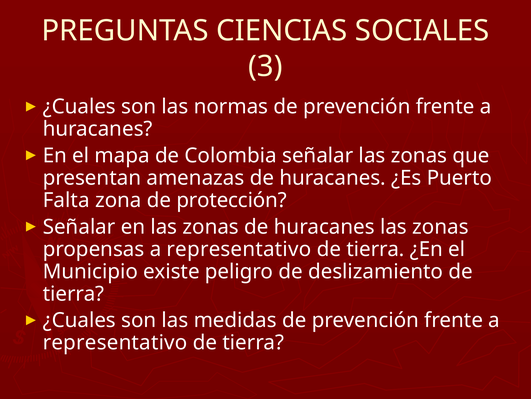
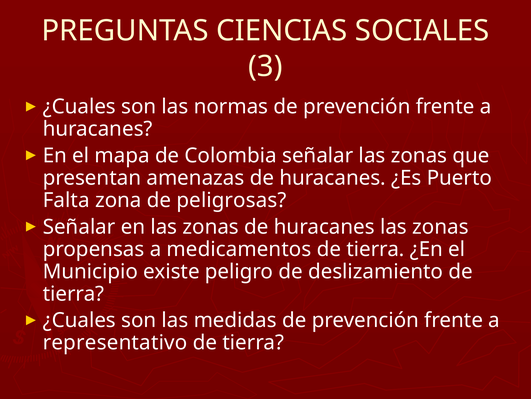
protección: protección -> peligrosas
propensas a representativo: representativo -> medicamentos
